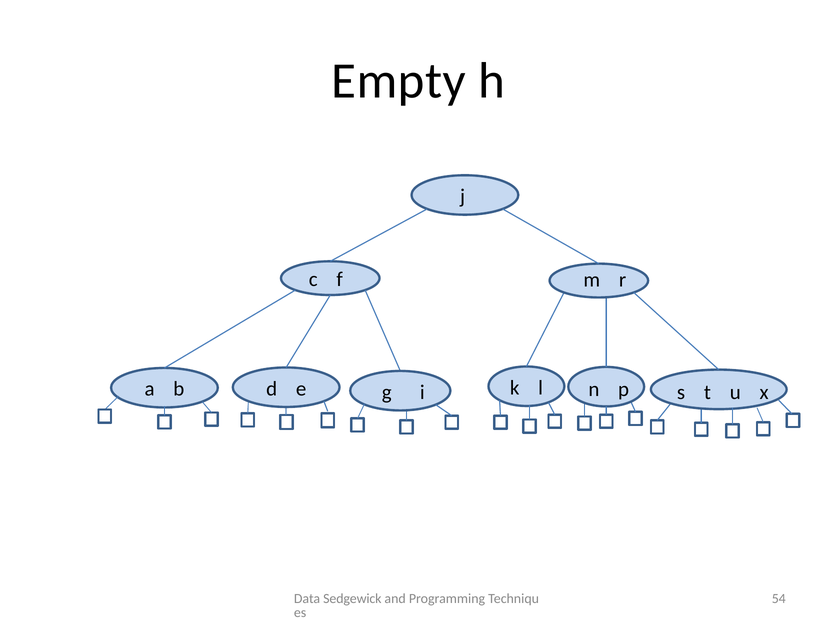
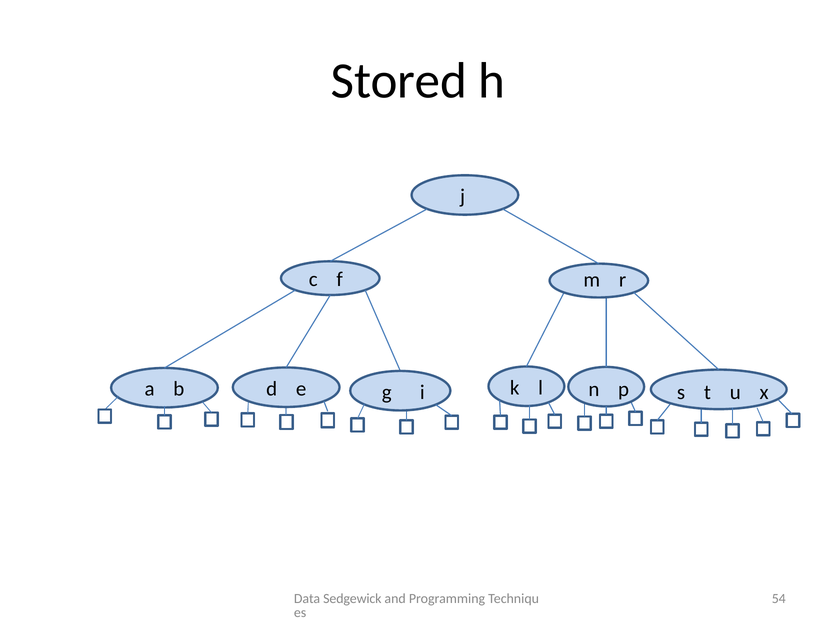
Empty: Empty -> Stored
